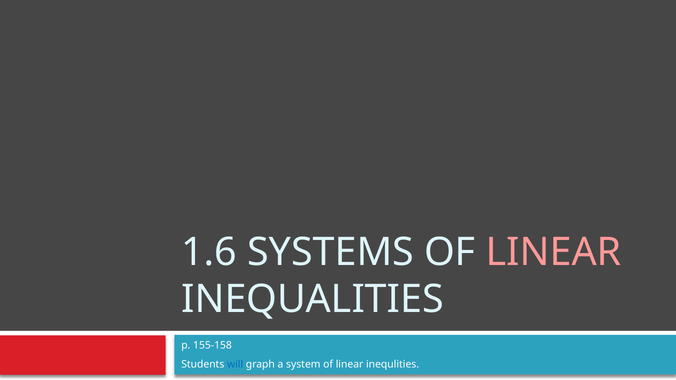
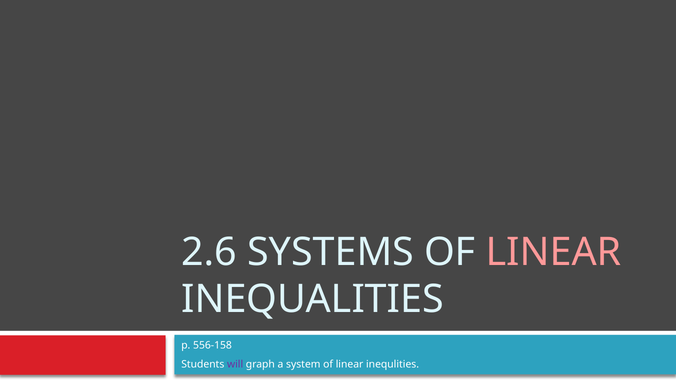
1.6: 1.6 -> 2.6
155-158: 155-158 -> 556-158
will colour: blue -> purple
